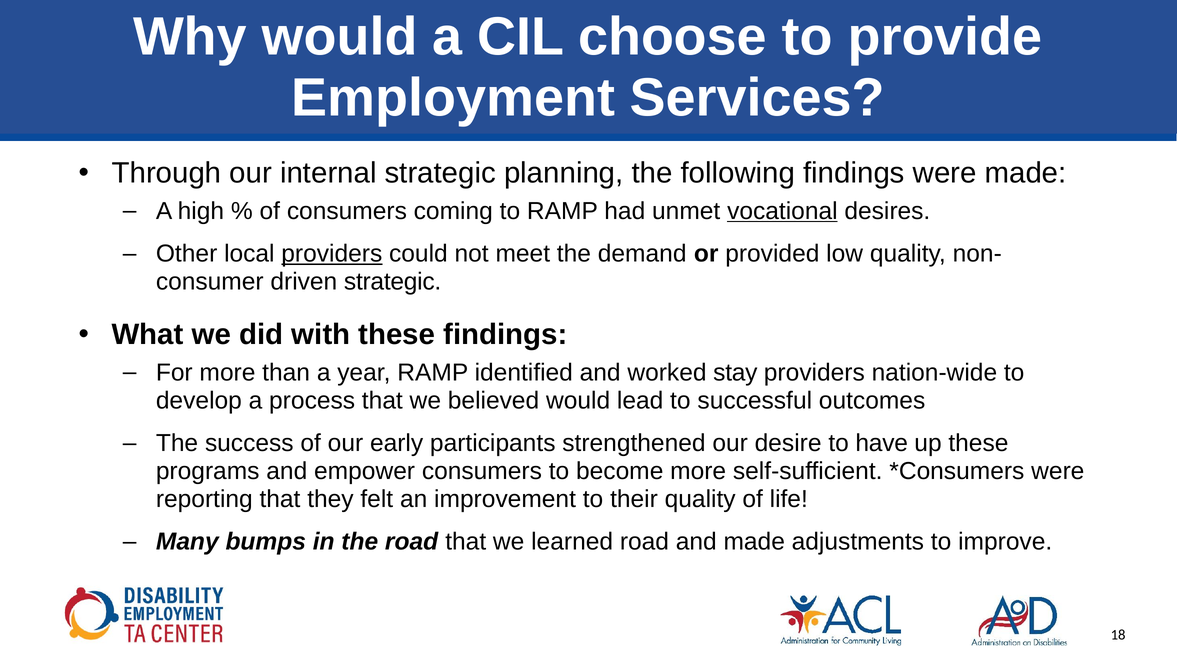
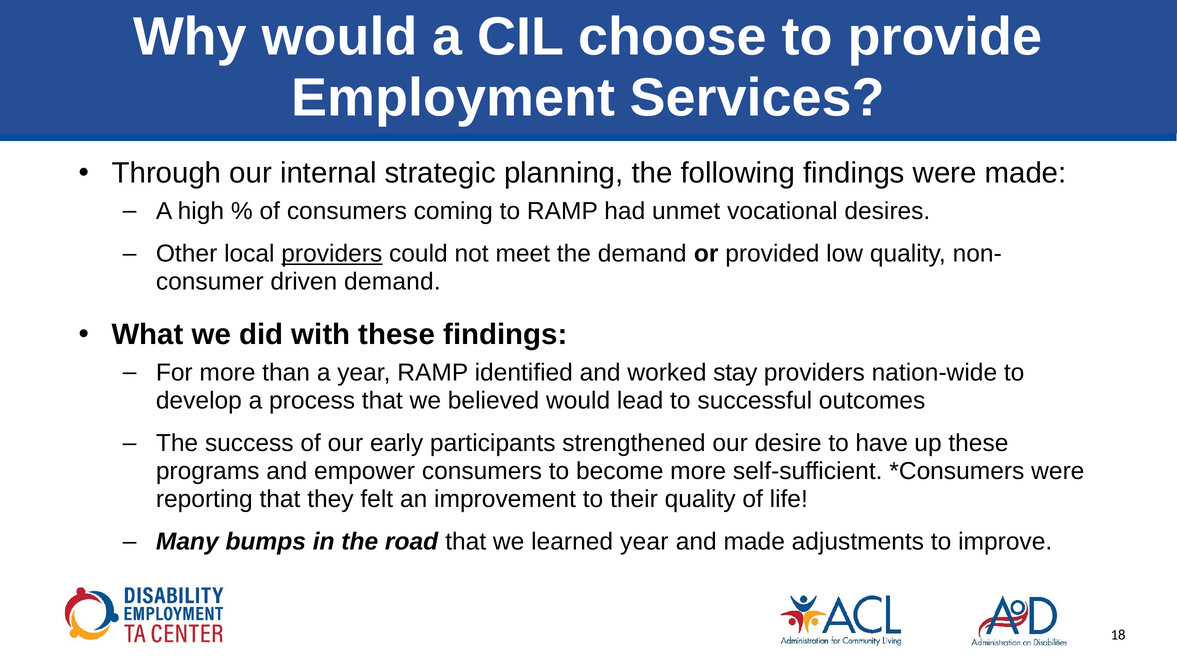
vocational underline: present -> none
driven strategic: strategic -> demand
learned road: road -> year
